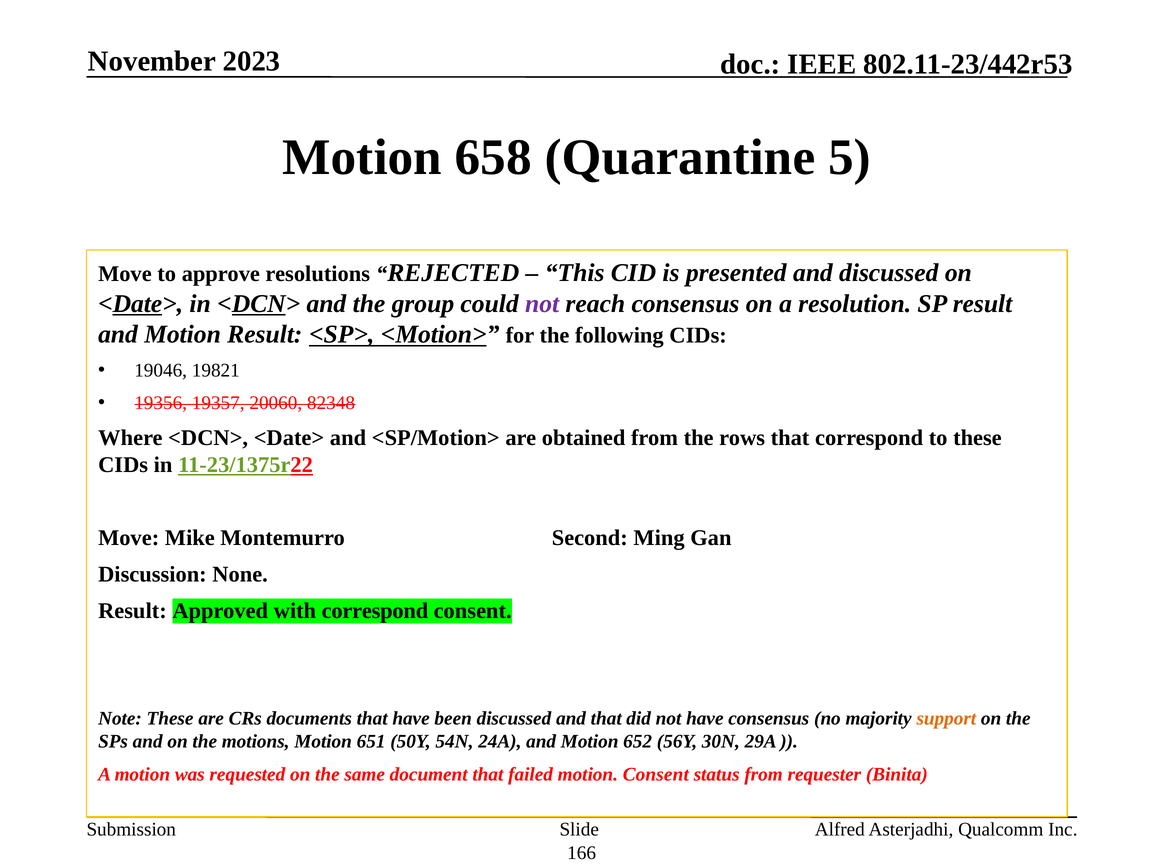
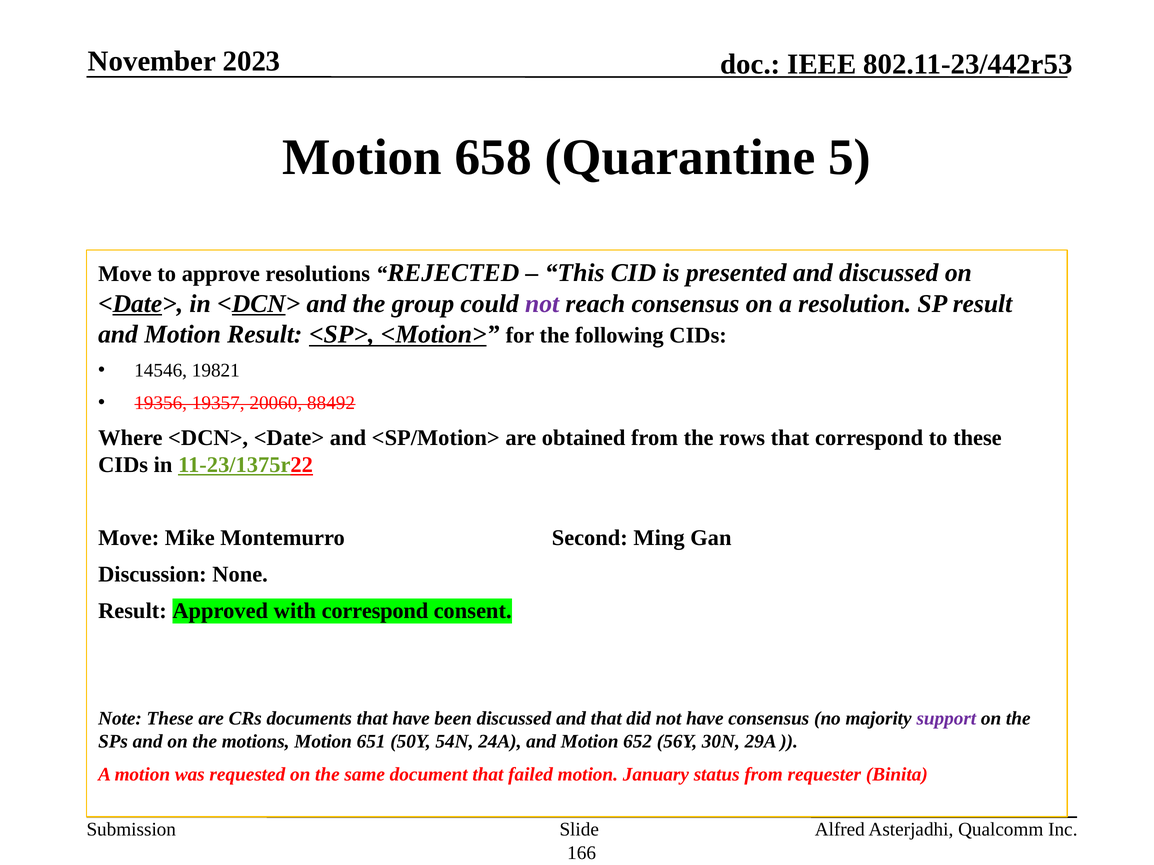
19046: 19046 -> 14546
82348: 82348 -> 88492
support colour: orange -> purple
motion Consent: Consent -> January
